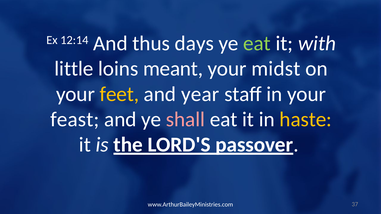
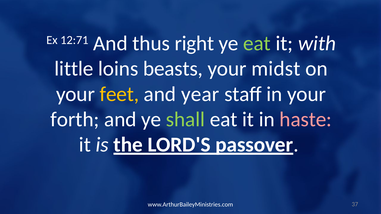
12:14: 12:14 -> 12:71
days: days -> right
meant: meant -> beasts
feast: feast -> forth
shall colour: pink -> light green
haste colour: yellow -> pink
